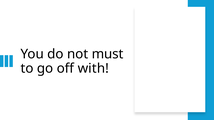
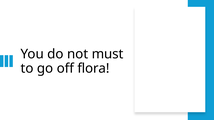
with: with -> flora
